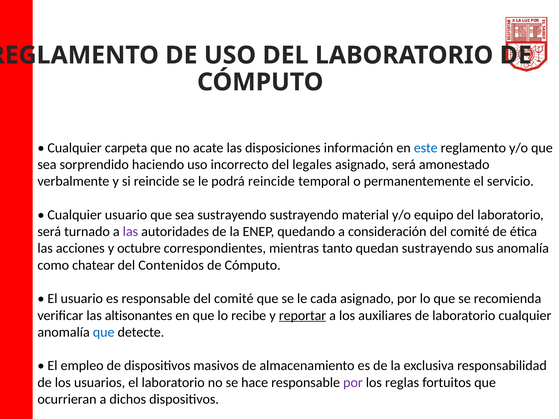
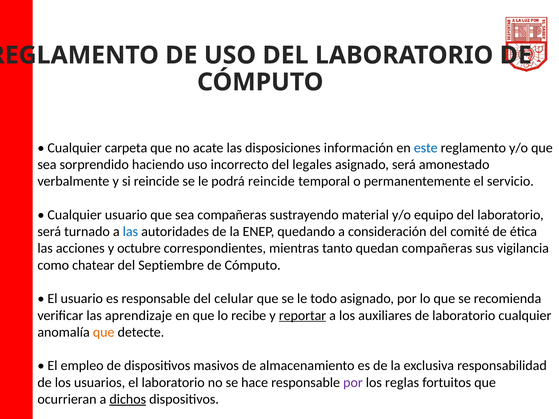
sea sustrayendo: sustrayendo -> compañeras
las at (130, 232) colour: purple -> blue
quedan sustrayendo: sustrayendo -> compañeras
sus anomalía: anomalía -> vigilancia
Contenidos: Contenidos -> Septiembre
responsable del comité: comité -> celular
cada: cada -> todo
altisonantes: altisonantes -> aprendizaje
que at (104, 332) colour: blue -> orange
dichos underline: none -> present
